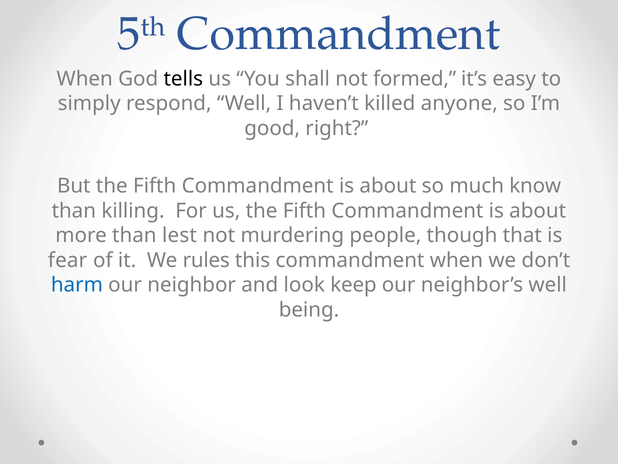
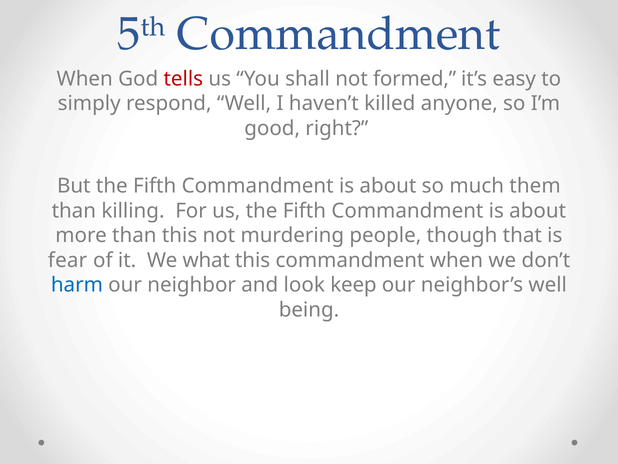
tells colour: black -> red
know: know -> them
than lest: lest -> this
rules: rules -> what
